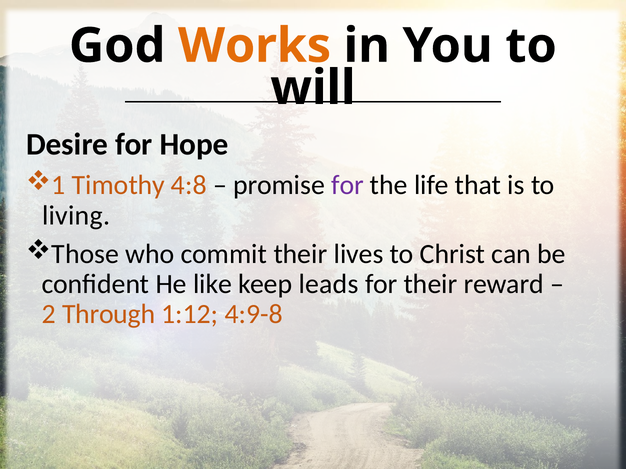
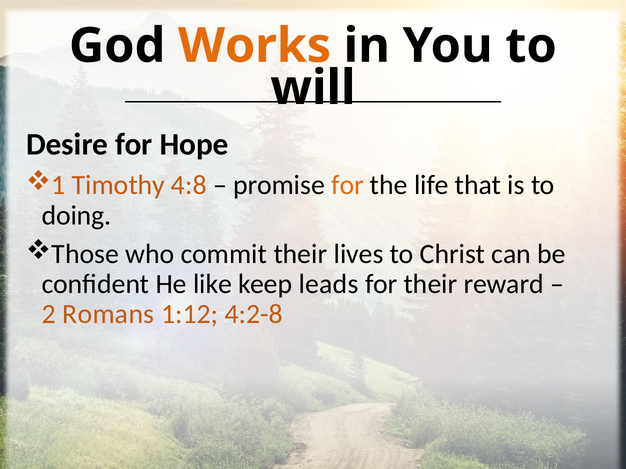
for at (348, 185) colour: purple -> orange
living: living -> doing
Through: Through -> Romans
4:9-8: 4:9-8 -> 4:2-8
